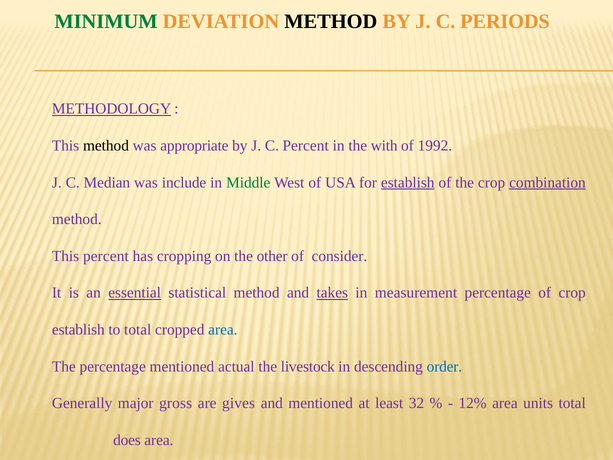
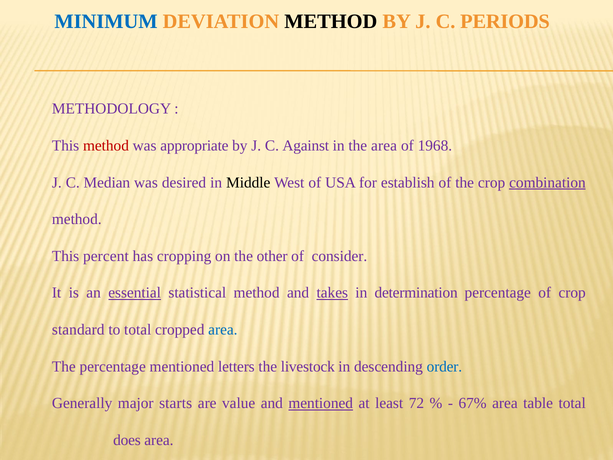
MINIMUM colour: green -> blue
METHODOLOGY underline: present -> none
method at (106, 146) colour: black -> red
C Percent: Percent -> Against
the with: with -> area
1992: 1992 -> 1968
include: include -> desired
Middle colour: green -> black
establish at (408, 182) underline: present -> none
measurement: measurement -> determination
establish at (78, 329): establish -> standard
actual: actual -> letters
gross: gross -> starts
gives: gives -> value
mentioned at (321, 403) underline: none -> present
32: 32 -> 72
12%: 12% -> 67%
units: units -> table
